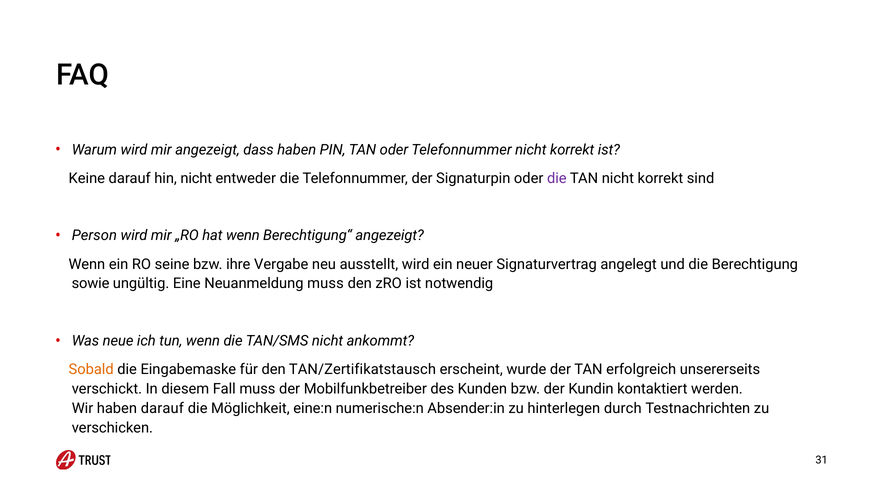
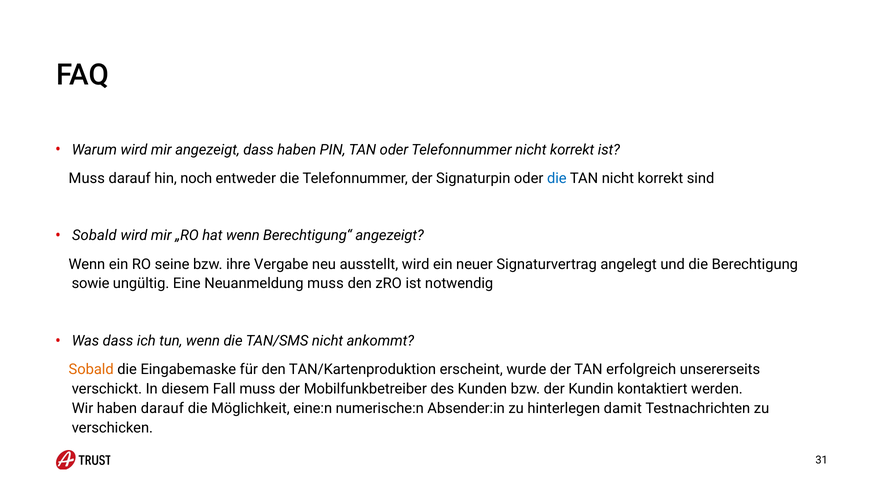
Keine at (87, 178): Keine -> Muss
hin nicht: nicht -> noch
die at (557, 178) colour: purple -> blue
Person at (94, 235): Person -> Sobald
Was neue: neue -> dass
TAN/Zertifikatstausch: TAN/Zertifikatstausch -> TAN/Kartenproduktion
durch: durch -> damit
